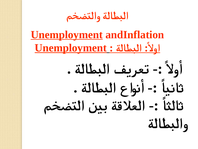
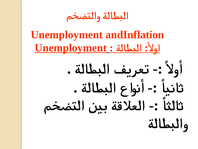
Unemployment at (67, 35) underline: present -> none
